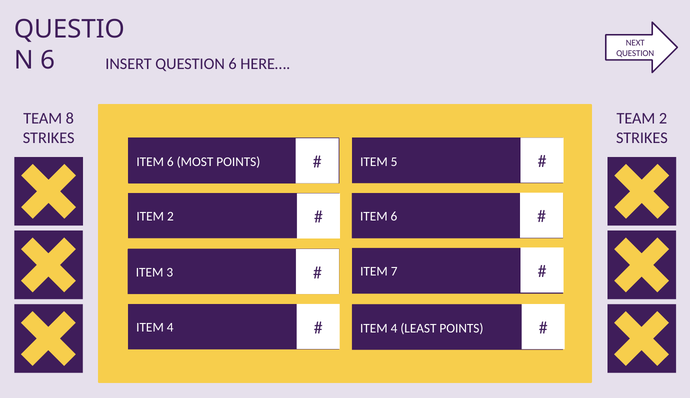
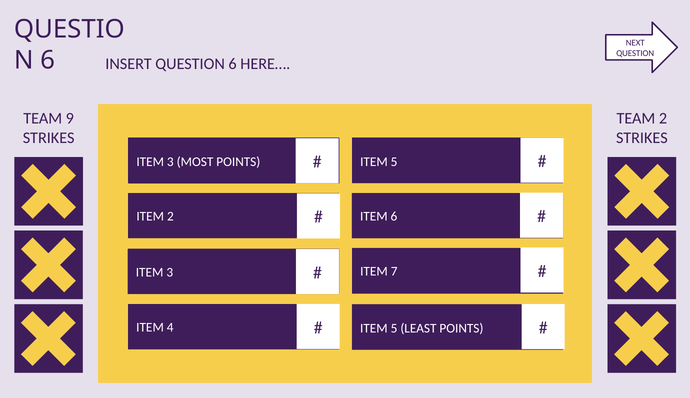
TEAM 8: 8 -> 9
6 at (170, 162): 6 -> 3
4 at (394, 328): 4 -> 5
